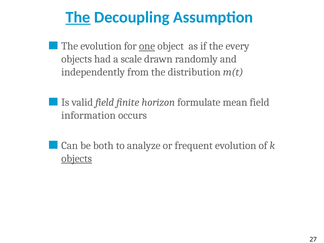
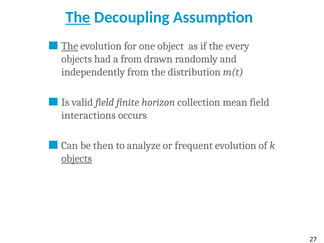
The at (70, 46) underline: none -> present
one underline: present -> none
a scale: scale -> from
formulate: formulate -> collection
information: information -> interactions
both: both -> then
